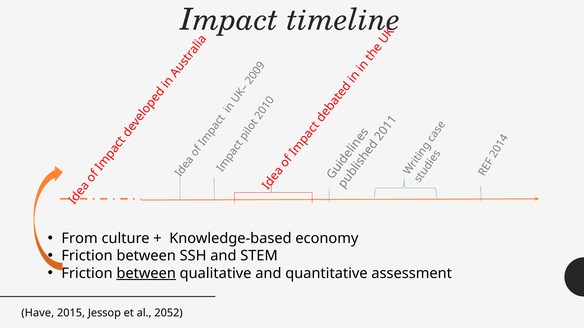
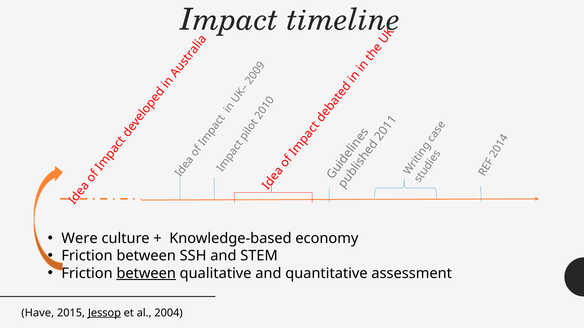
From: From -> Were
Jessop underline: none -> present
2052: 2052 -> 2004
